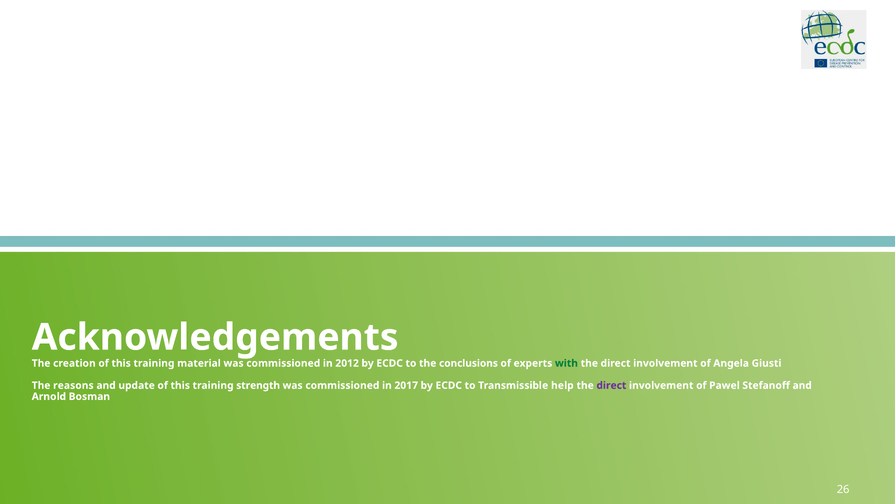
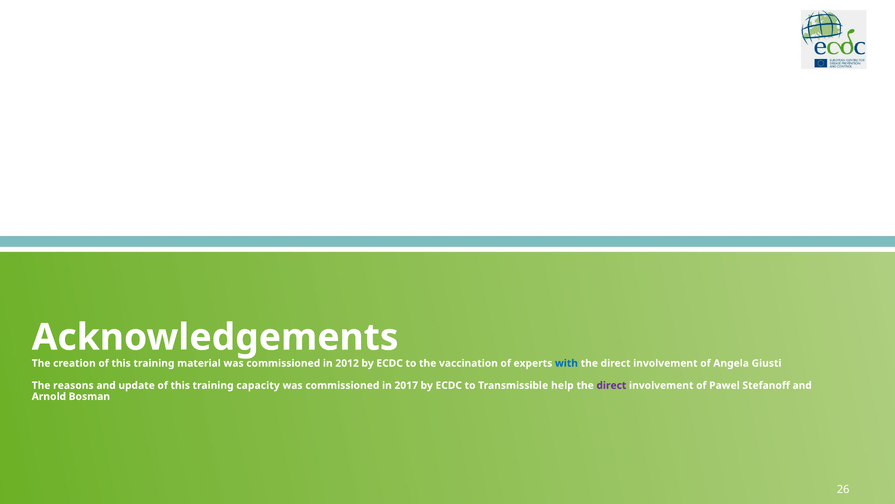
conclusions: conclusions -> vaccination
with colour: green -> blue
strength: strength -> capacity
